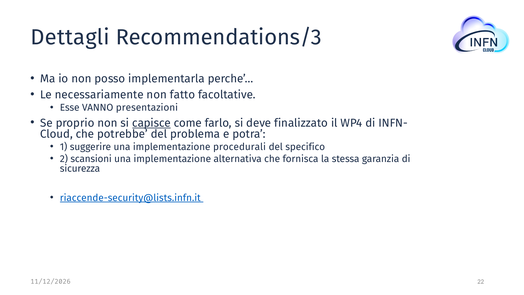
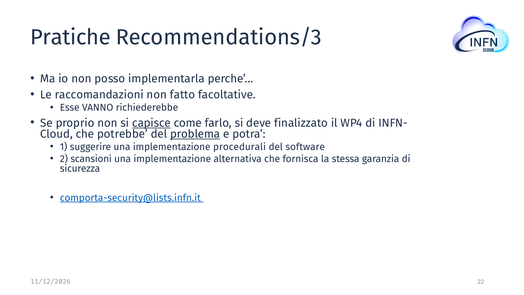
Dettagli: Dettagli -> Pratiche
necessariamente: necessariamente -> raccomandazioni
presentazioni: presentazioni -> richiederebbe
problema underline: none -> present
specifico: specifico -> software
riaccende-security@lists.infn.it: riaccende-security@lists.infn.it -> comporta-security@lists.infn.it
